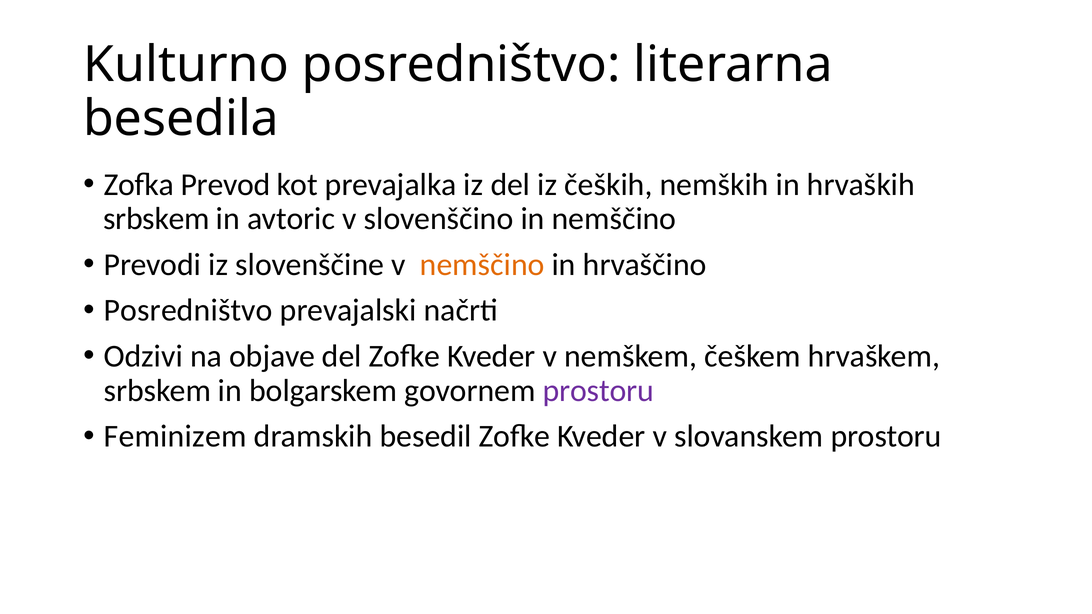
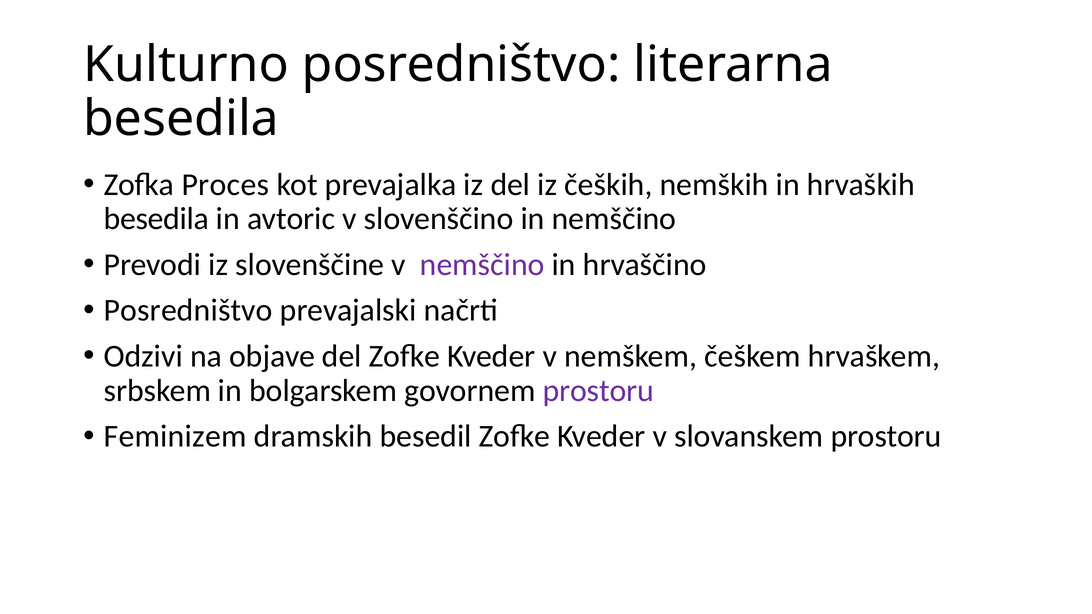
Prevod: Prevod -> Proces
srbskem at (156, 219): srbskem -> besedila
nemščino at (482, 265) colour: orange -> purple
